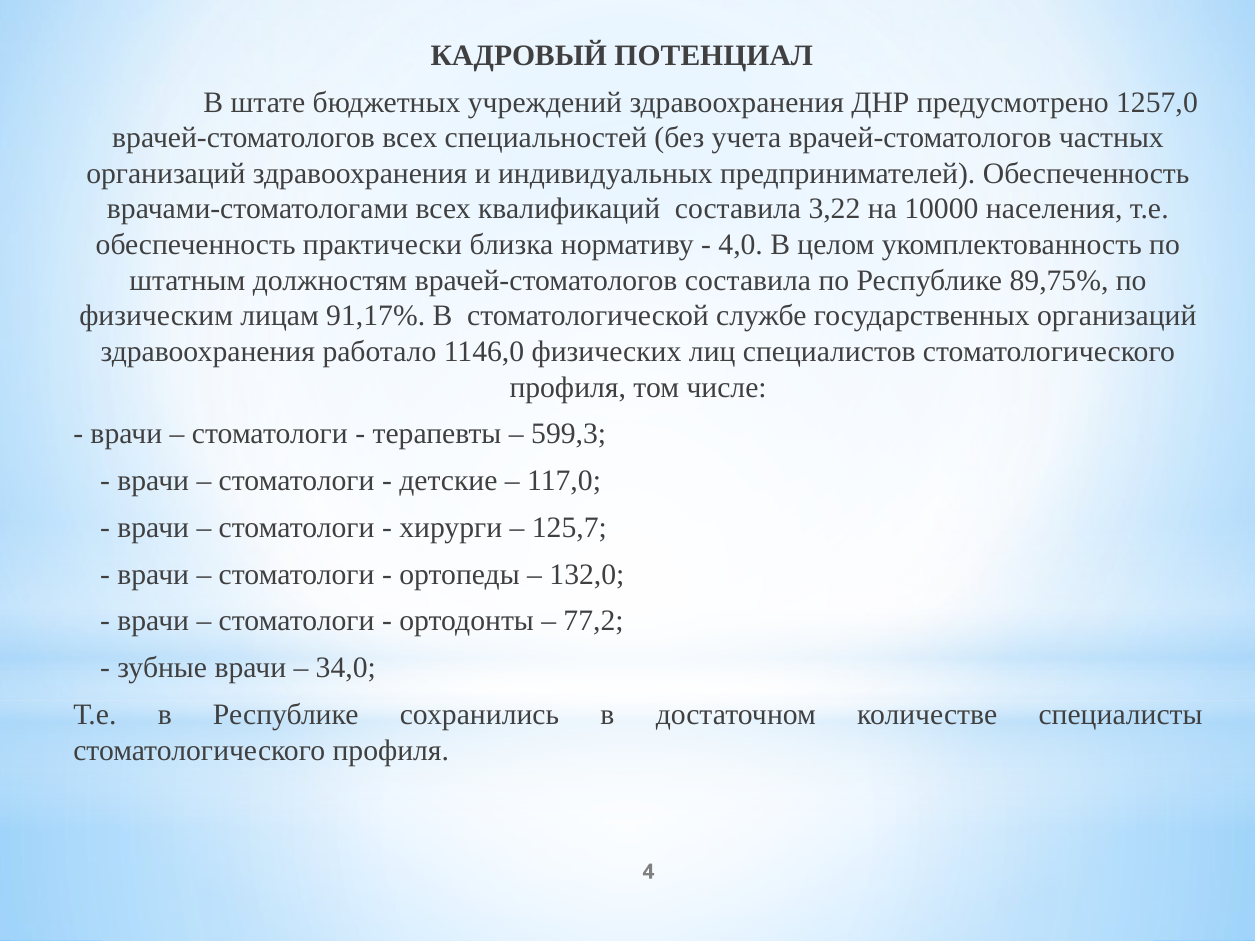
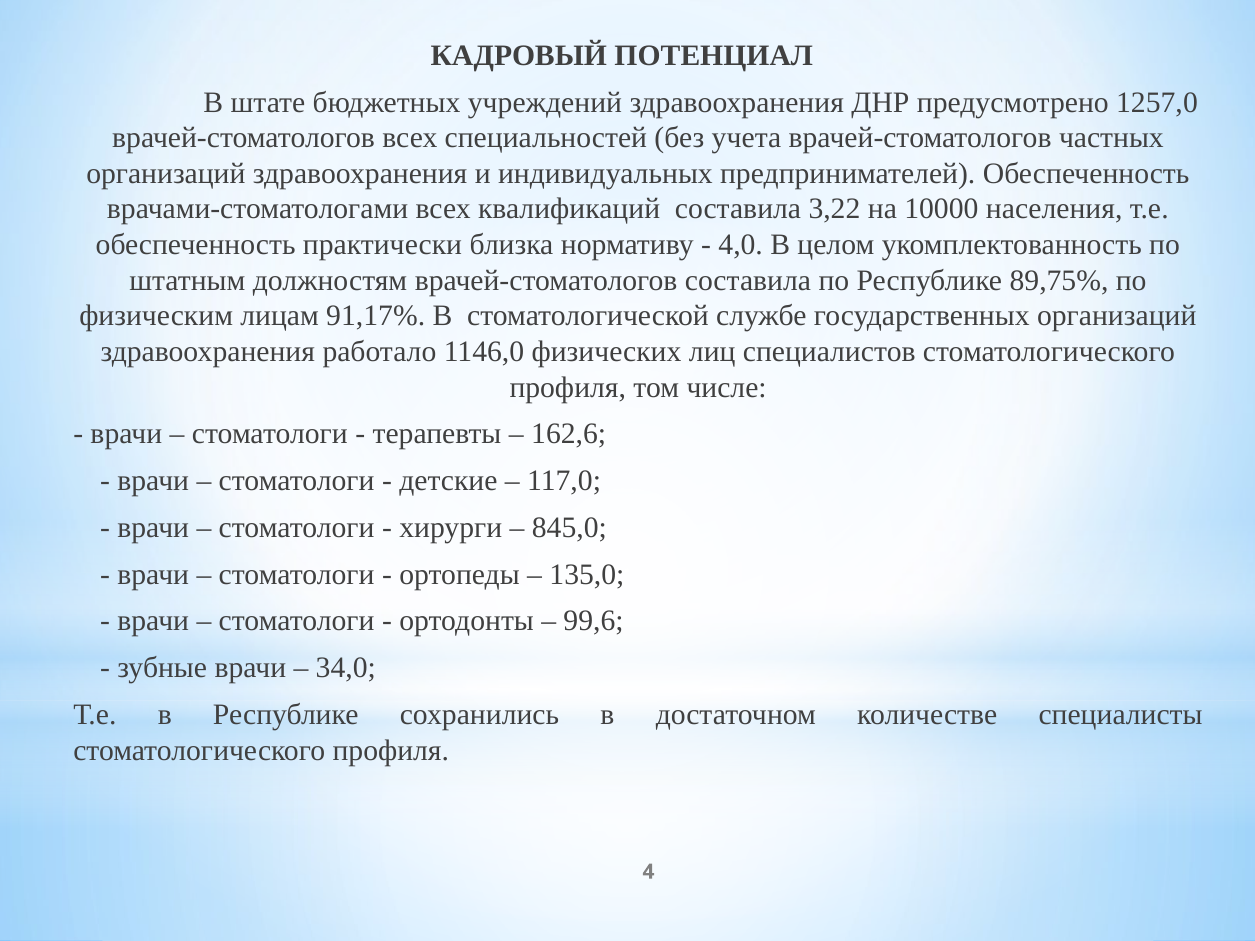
599,3: 599,3 -> 162,6
125,7: 125,7 -> 845,0
132,0: 132,0 -> 135,0
77,2: 77,2 -> 99,6
